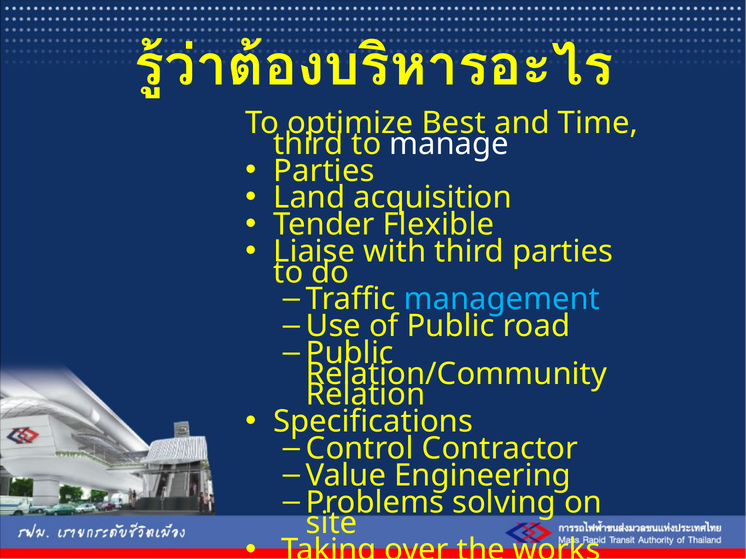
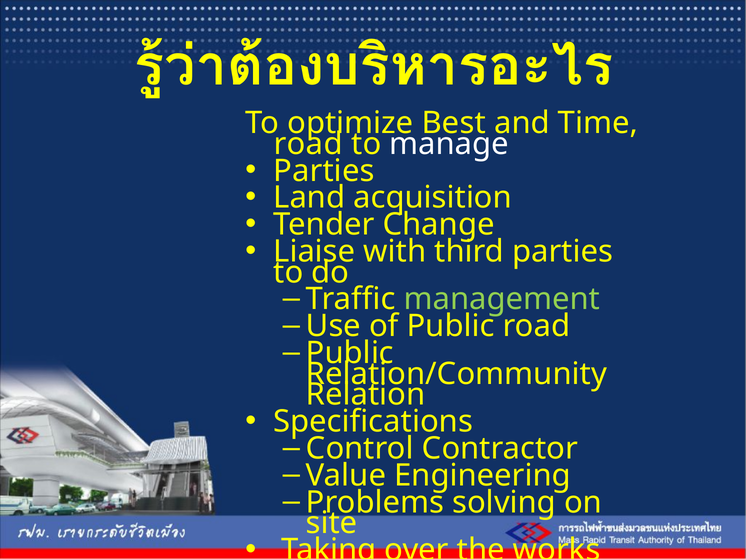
third at (308, 144): third -> road
Flexible: Flexible -> Change
management colour: light blue -> light green
